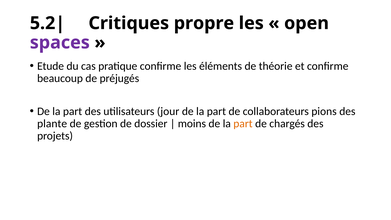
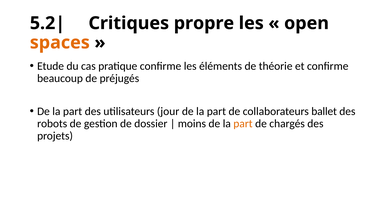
spaces colour: purple -> orange
pions: pions -> ballet
plante: plante -> robots
